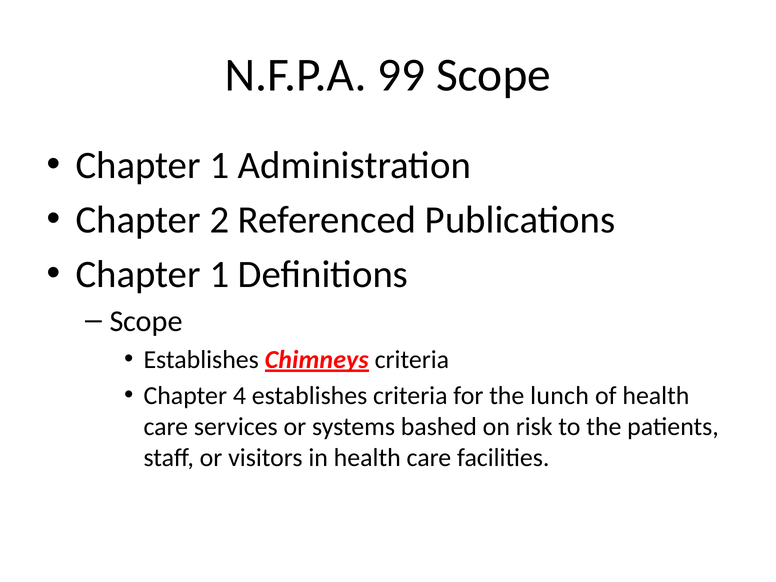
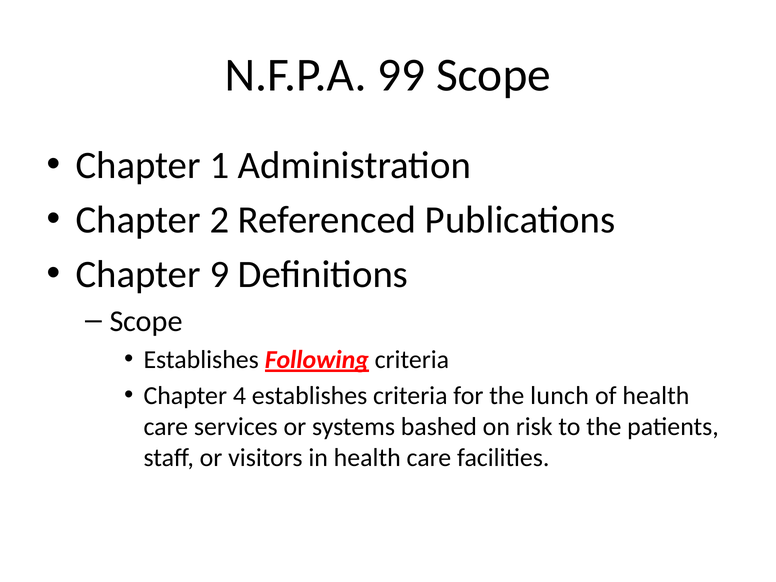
1 at (219, 274): 1 -> 9
Chimneys: Chimneys -> Following
